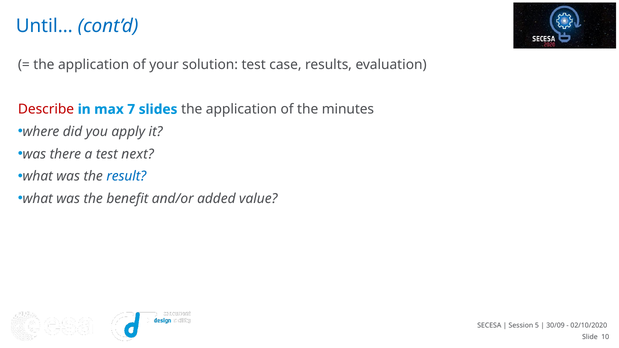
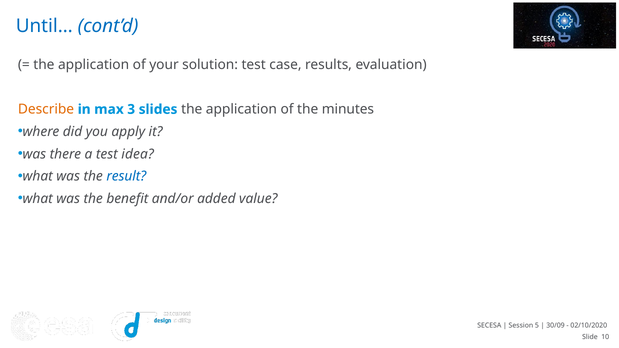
Describe colour: red -> orange
7: 7 -> 3
next: next -> idea
